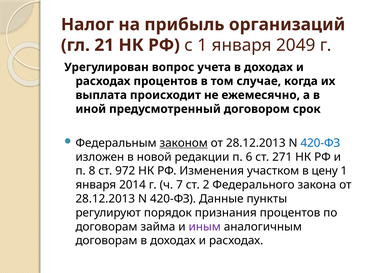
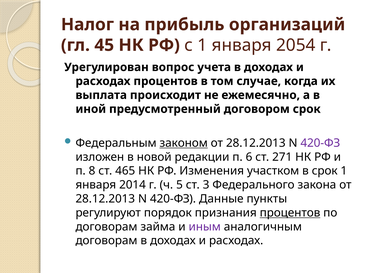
21: 21 -> 45
2049: 2049 -> 2054
420-ФЗ at (320, 143) colour: blue -> purple
972: 972 -> 465
в цену: цену -> срок
7: 7 -> 5
2: 2 -> 3
процентов at (290, 213) underline: none -> present
